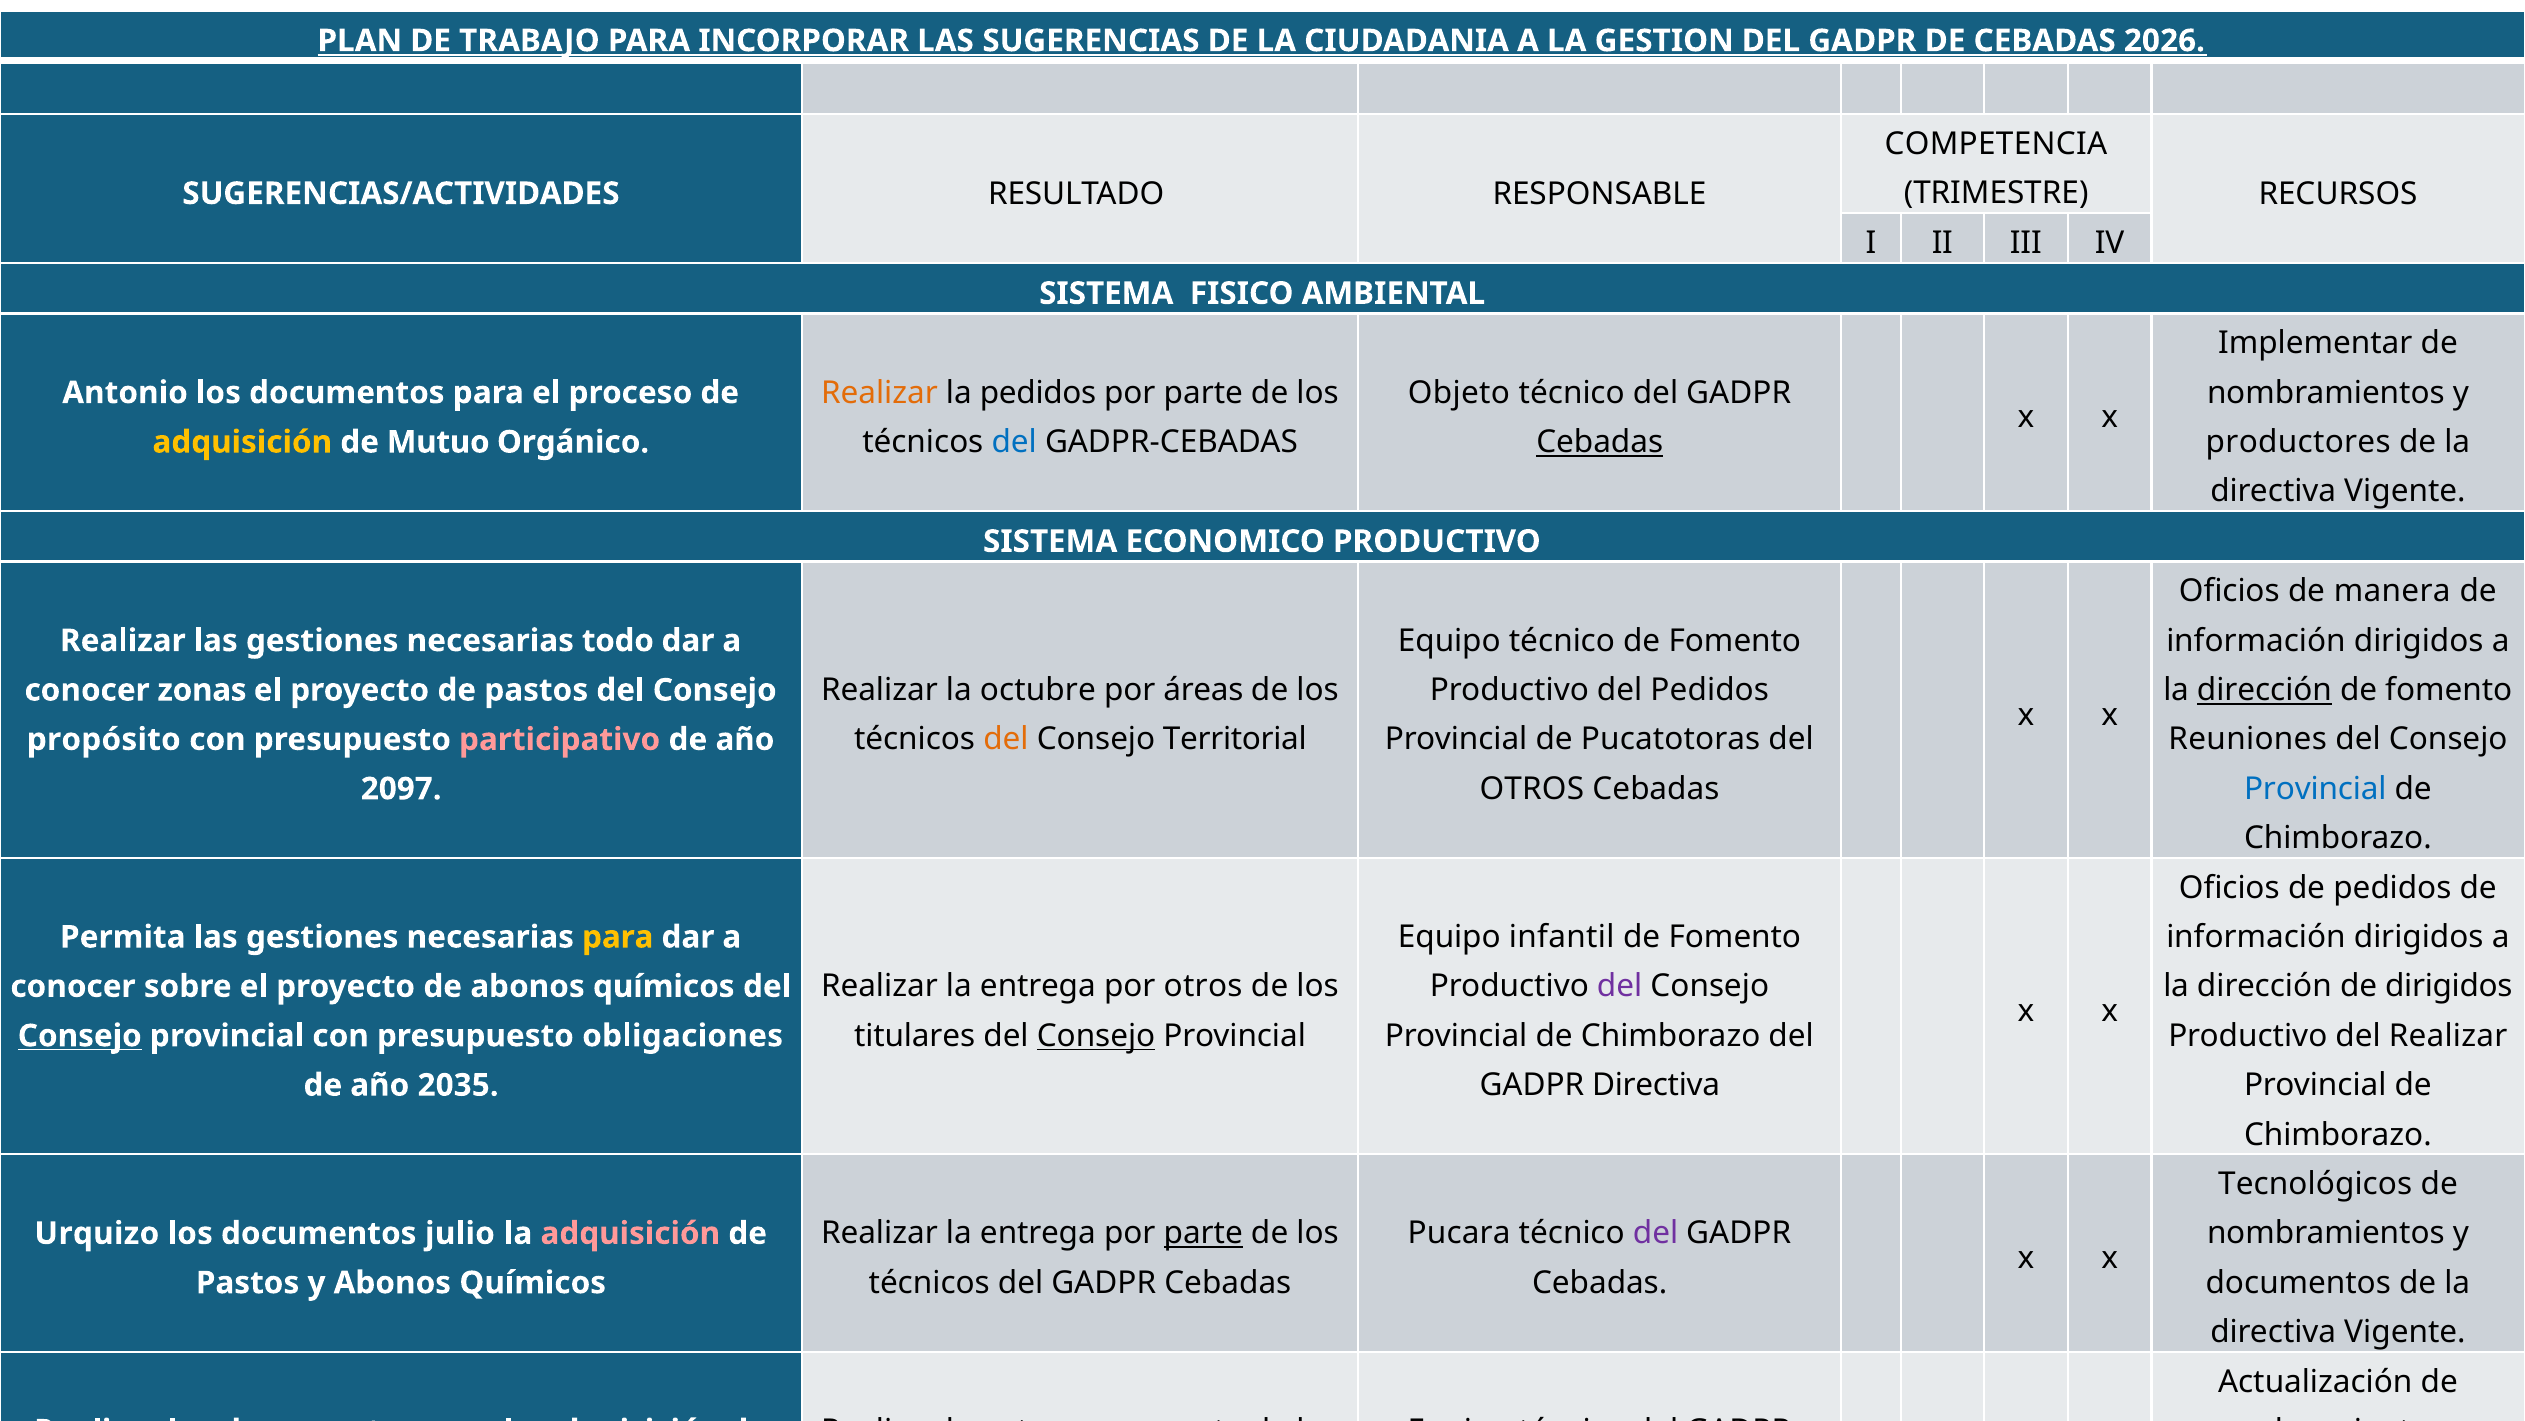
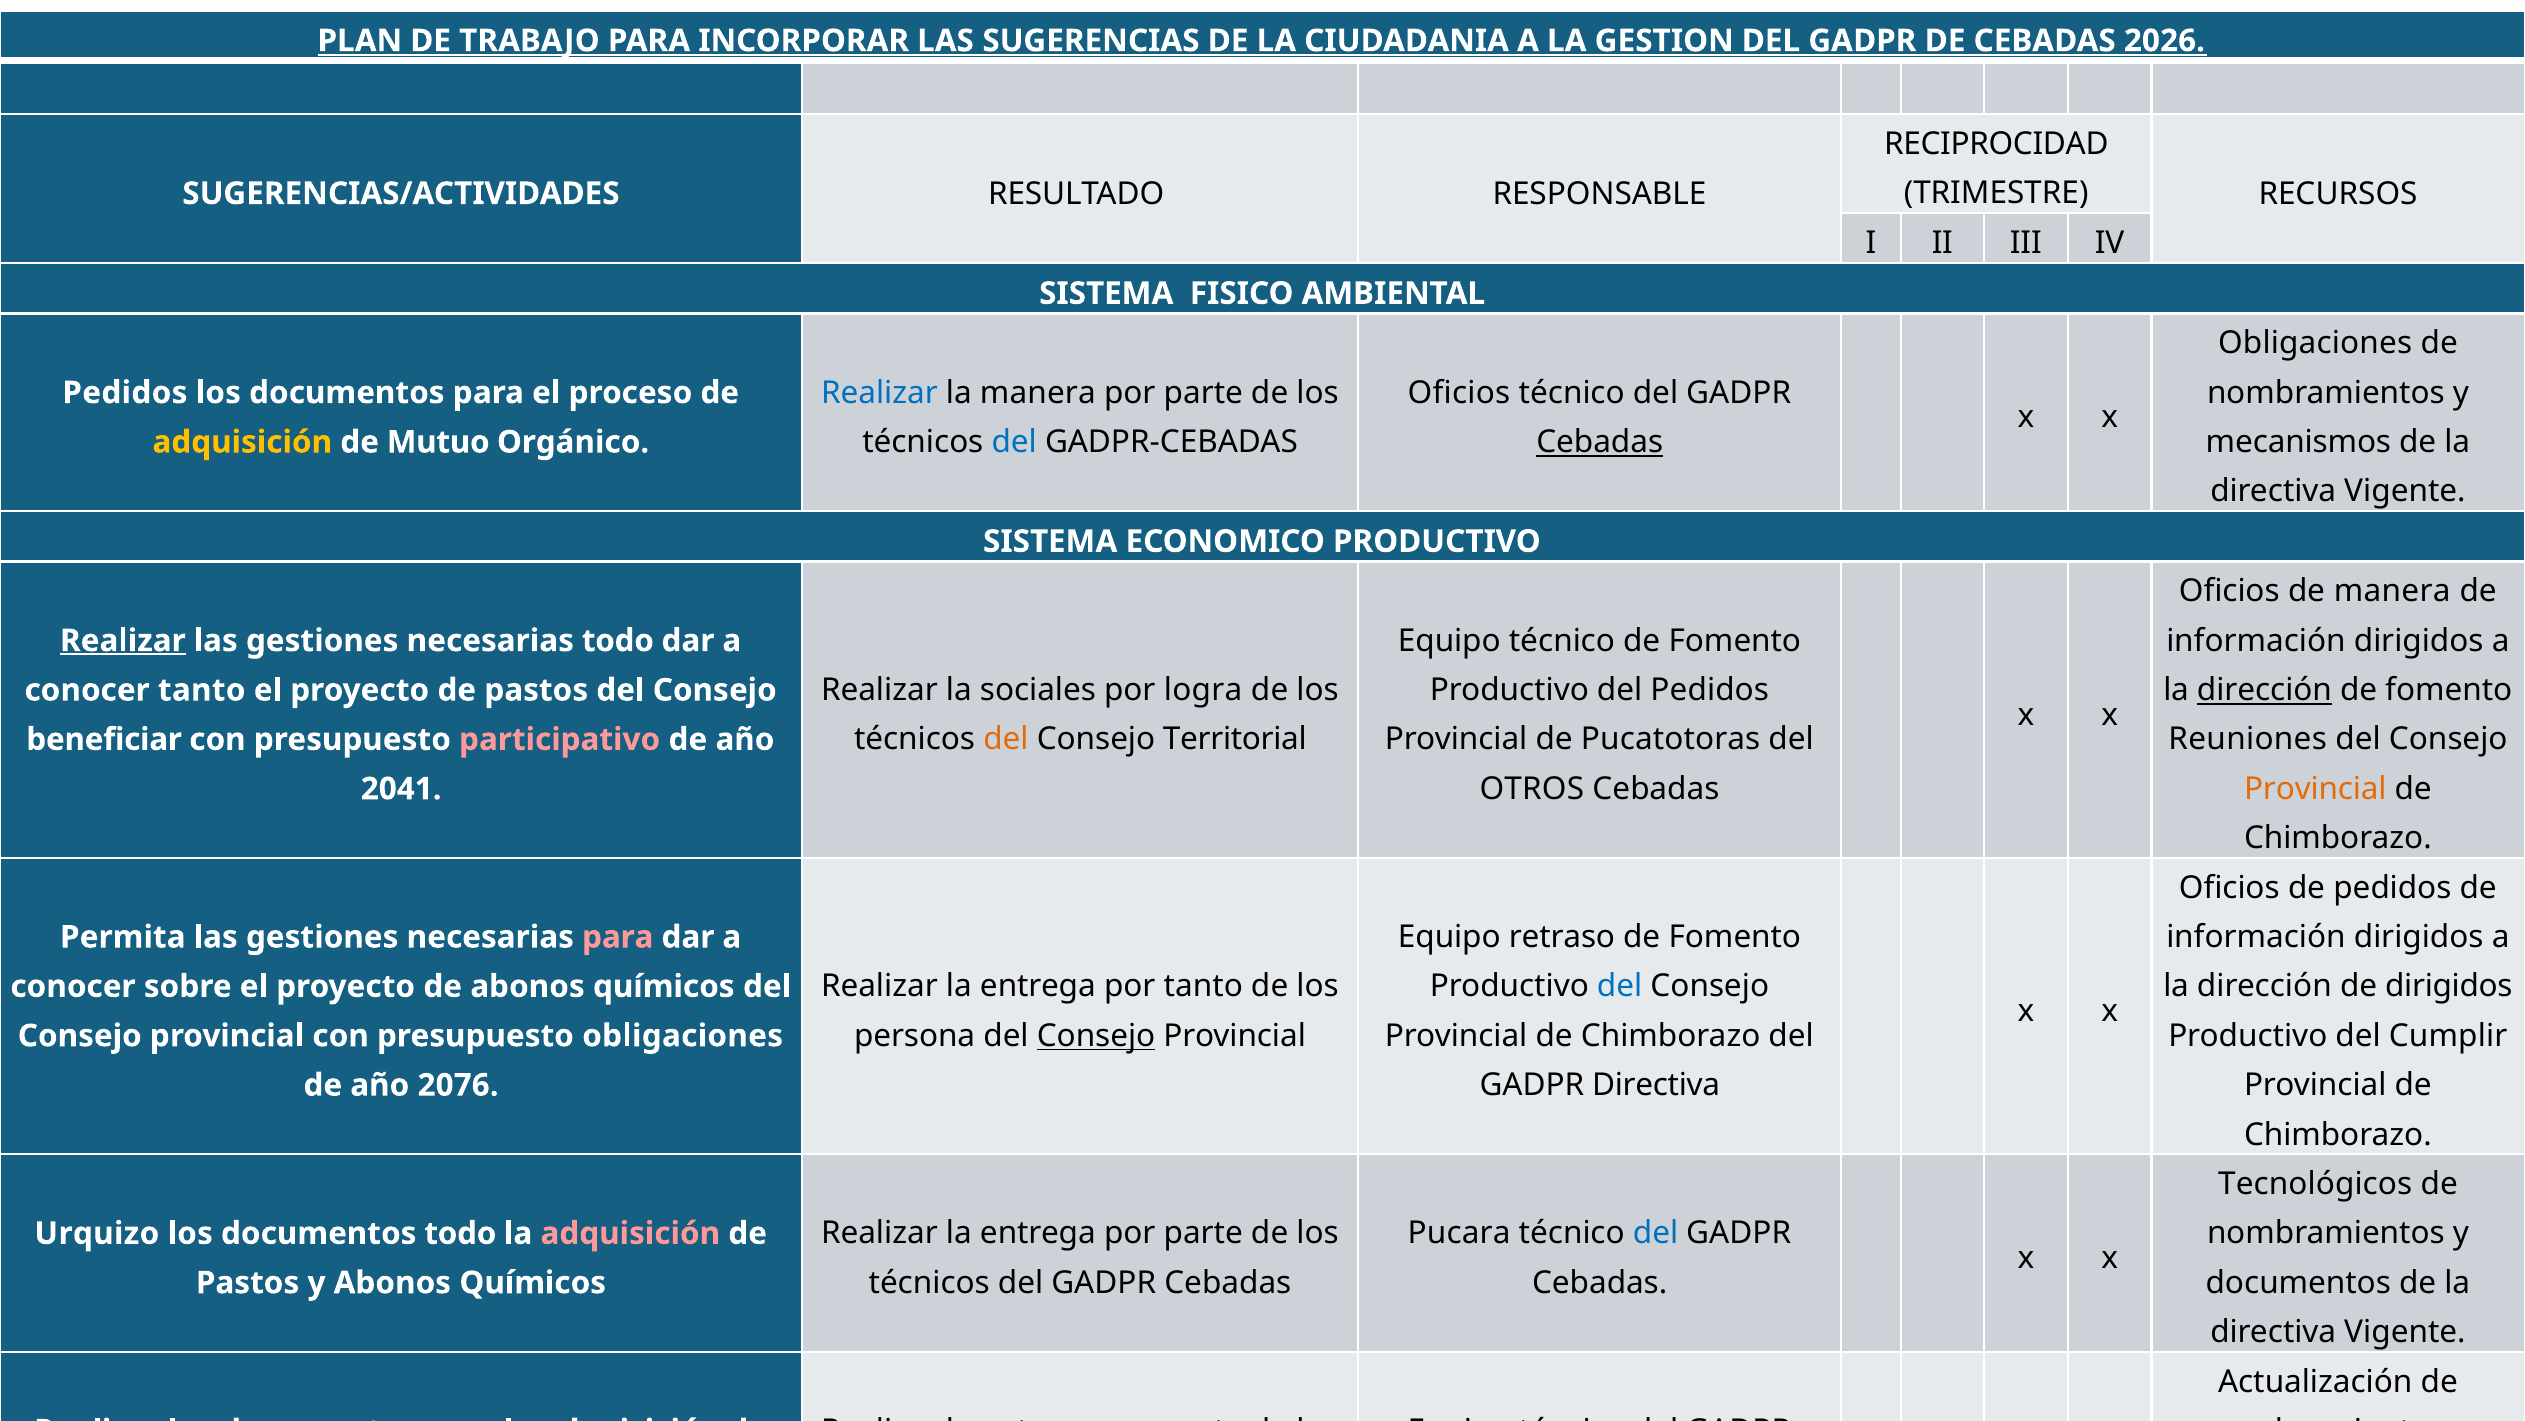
COMPETENCIA: COMPETENCIA -> RECIPROCIDAD
Implementar at (2315, 343): Implementar -> Obligaciones
Realizar at (879, 393) colour: orange -> blue
la pedidos: pedidos -> manera
Objeto at (1459, 393): Objeto -> Oficios
Antonio at (125, 393): Antonio -> Pedidos
productores: productores -> mecanismos
Realizar at (123, 640) underline: none -> present
octubre: octubre -> sociales
áreas: áreas -> logra
conocer zonas: zonas -> tanto
propósito: propósito -> beneficiar
Provincial at (2315, 789) colour: blue -> orange
2097: 2097 -> 2041
infantil: infantil -> retraso
para at (618, 937) colour: yellow -> pink
por otros: otros -> tanto
del at (1620, 986) colour: purple -> blue
titulares: titulares -> persona
del Realizar: Realizar -> Cumplir
Consejo at (80, 1035) underline: present -> none
2035: 2035 -> 2076
parte at (1203, 1233) underline: present -> none
del at (1656, 1233) colour: purple -> blue
documentos julio: julio -> todo
